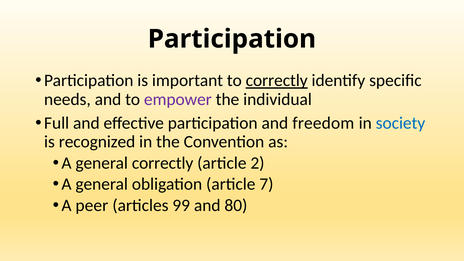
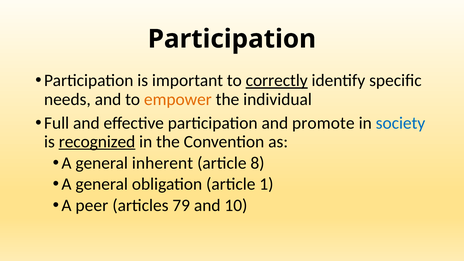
empower colour: purple -> orange
freedom: freedom -> promote
recognized underline: none -> present
general correctly: correctly -> inherent
2: 2 -> 8
7: 7 -> 1
99: 99 -> 79
80: 80 -> 10
